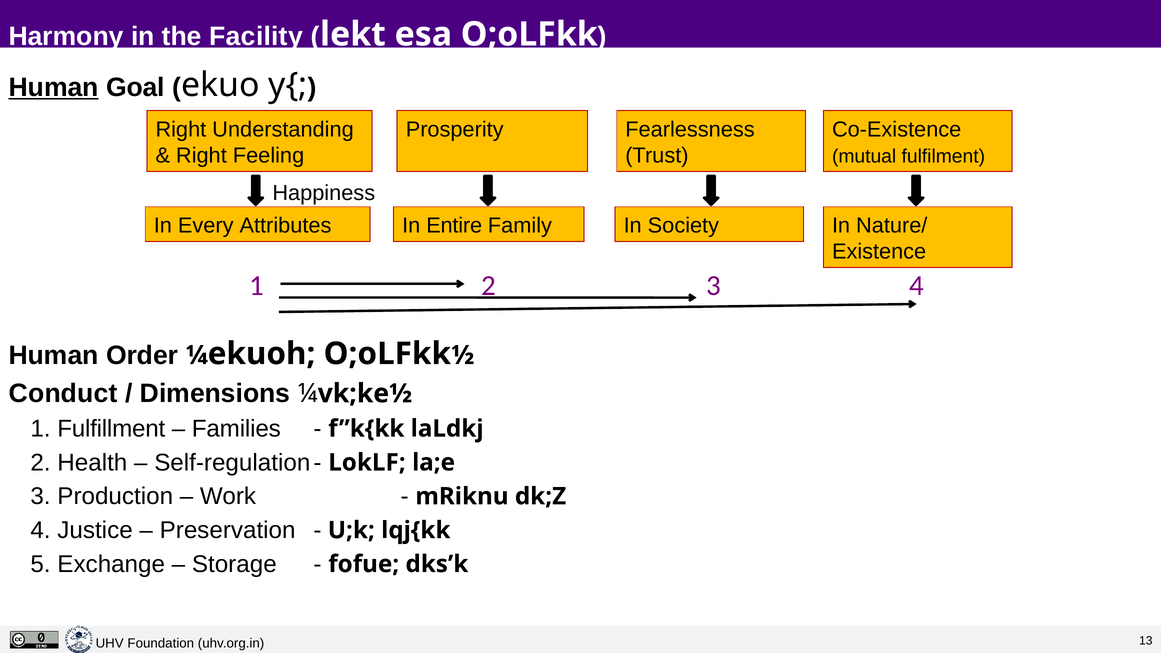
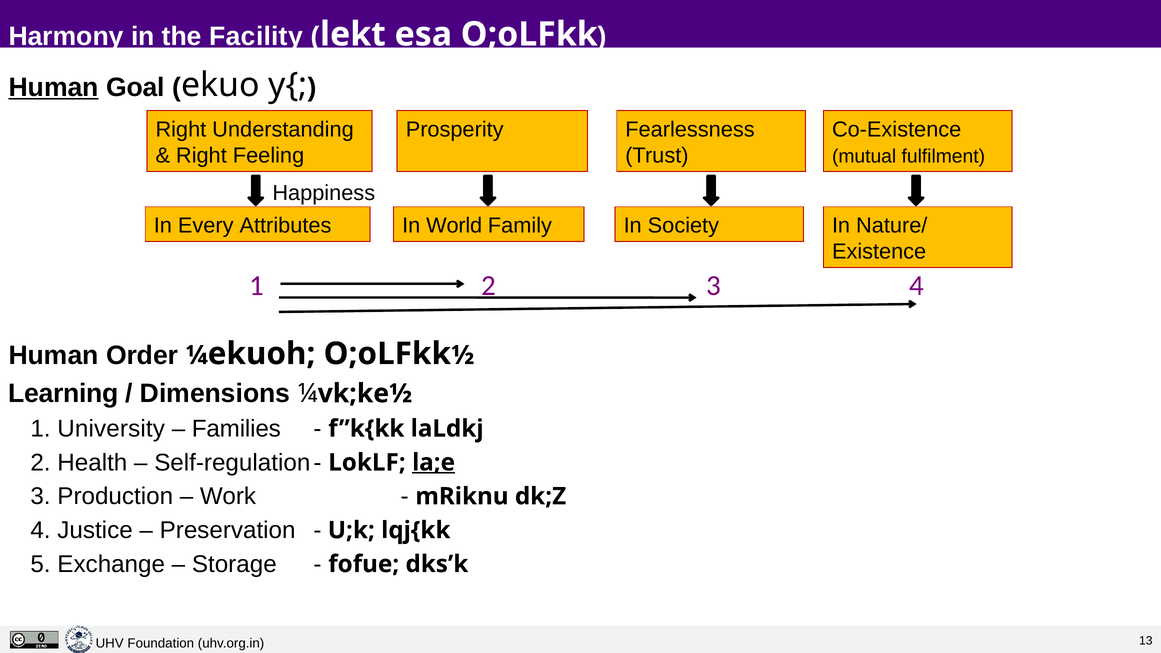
Entire: Entire -> World
Conduct: Conduct -> Learning
Fulfillment: Fulfillment -> University
la;e underline: none -> present
